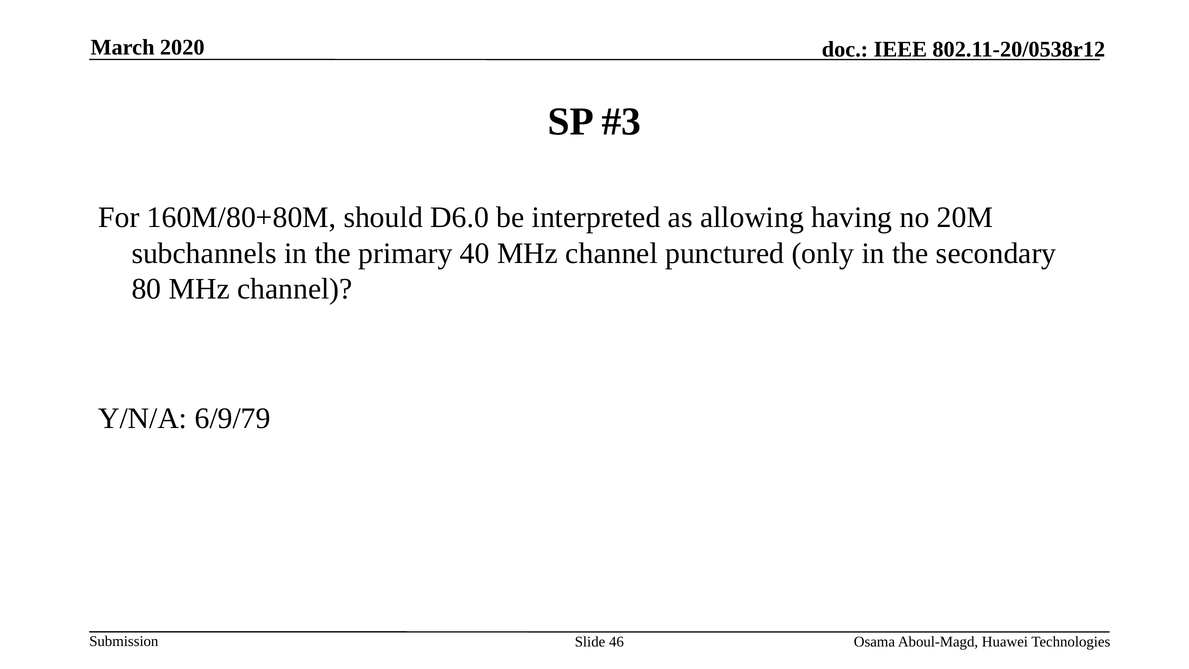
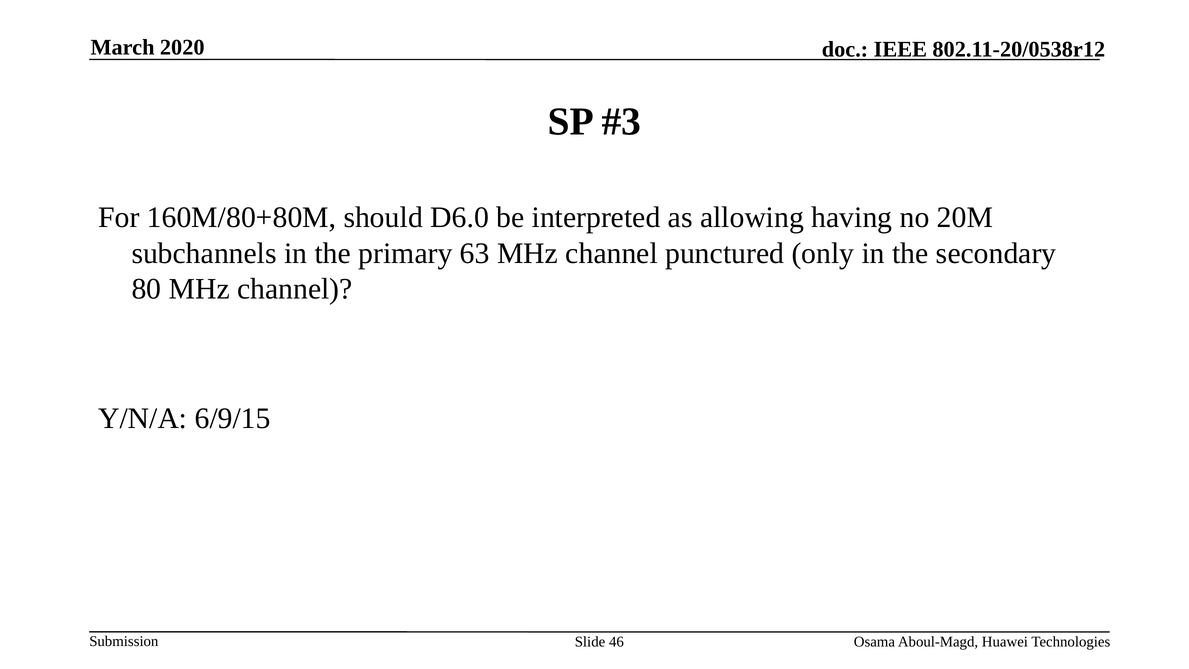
40: 40 -> 63
6/9/79: 6/9/79 -> 6/9/15
